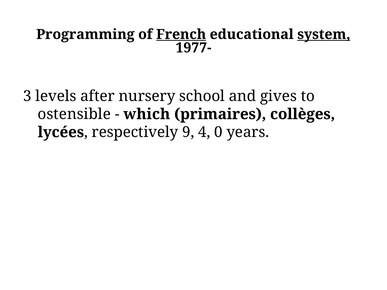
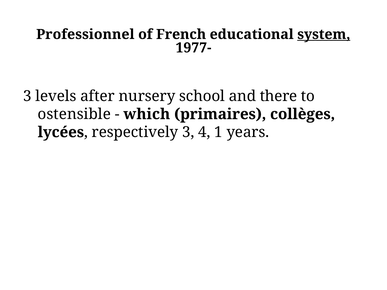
Programming: Programming -> Professionnel
French underline: present -> none
gives: gives -> there
respectively 9: 9 -> 3
0: 0 -> 1
